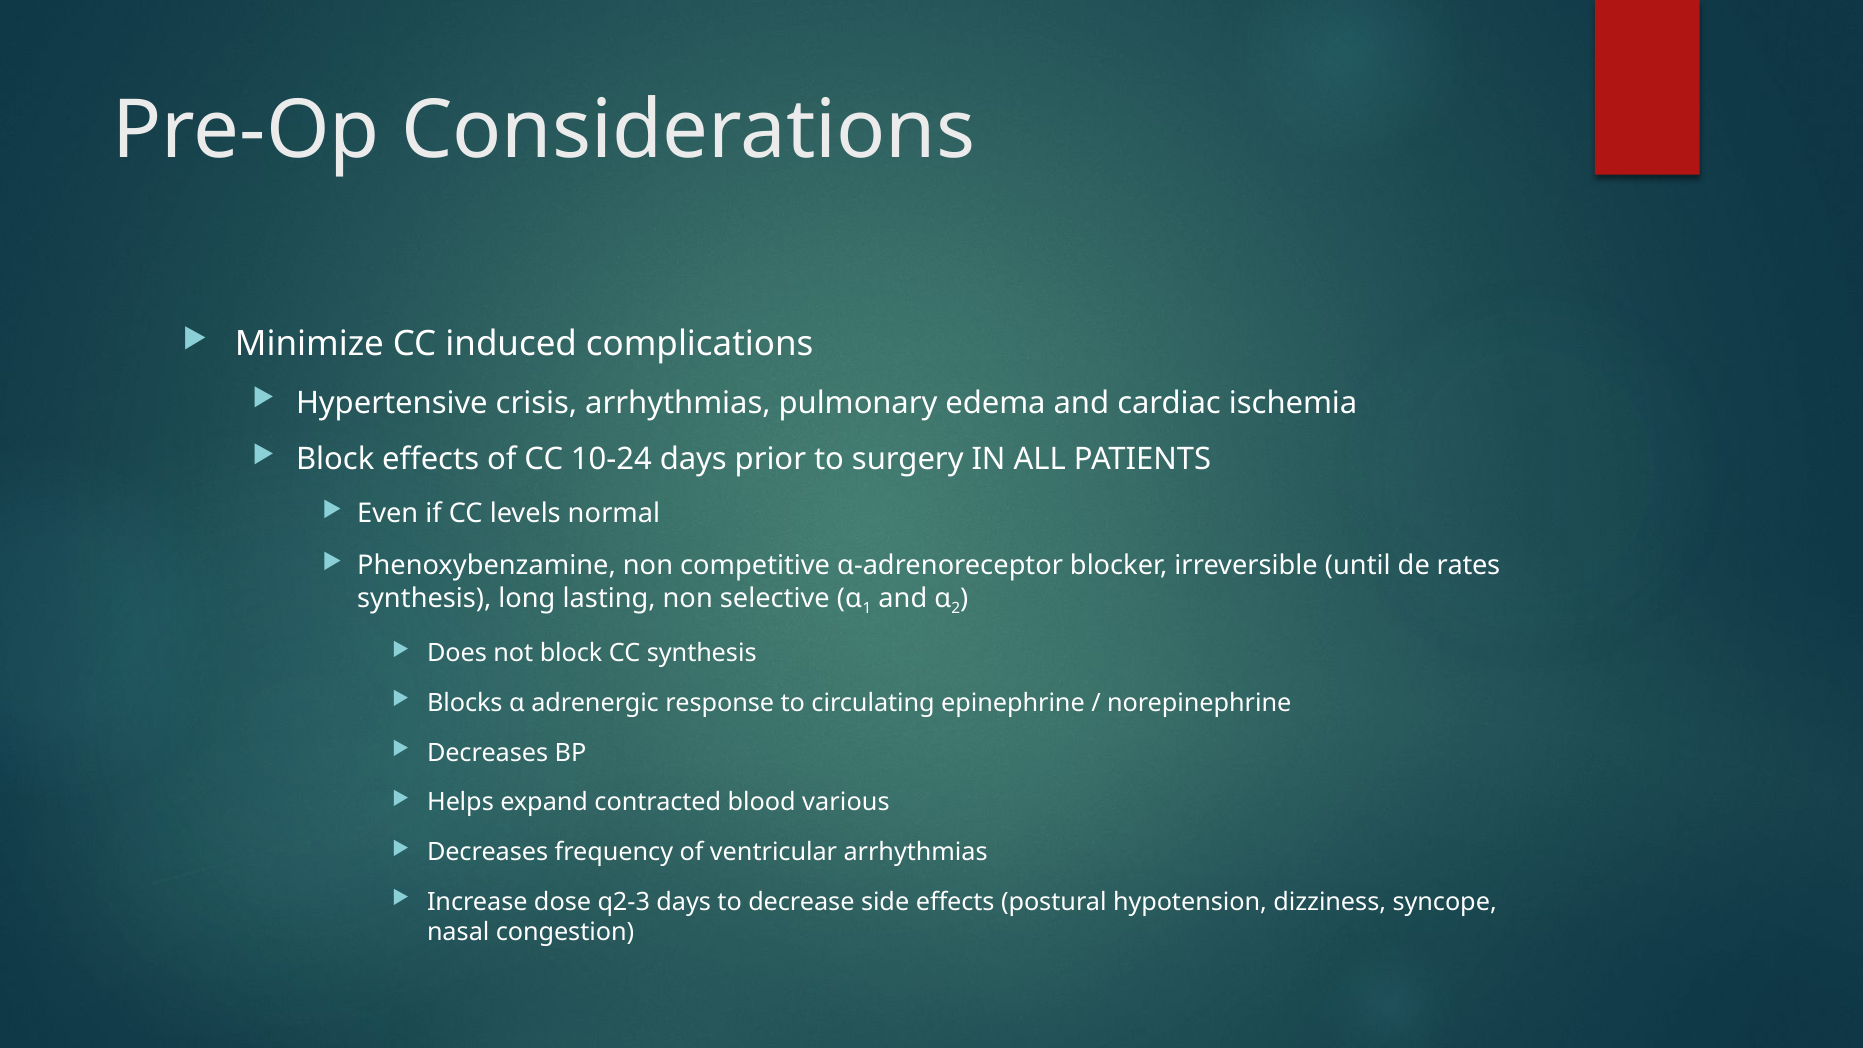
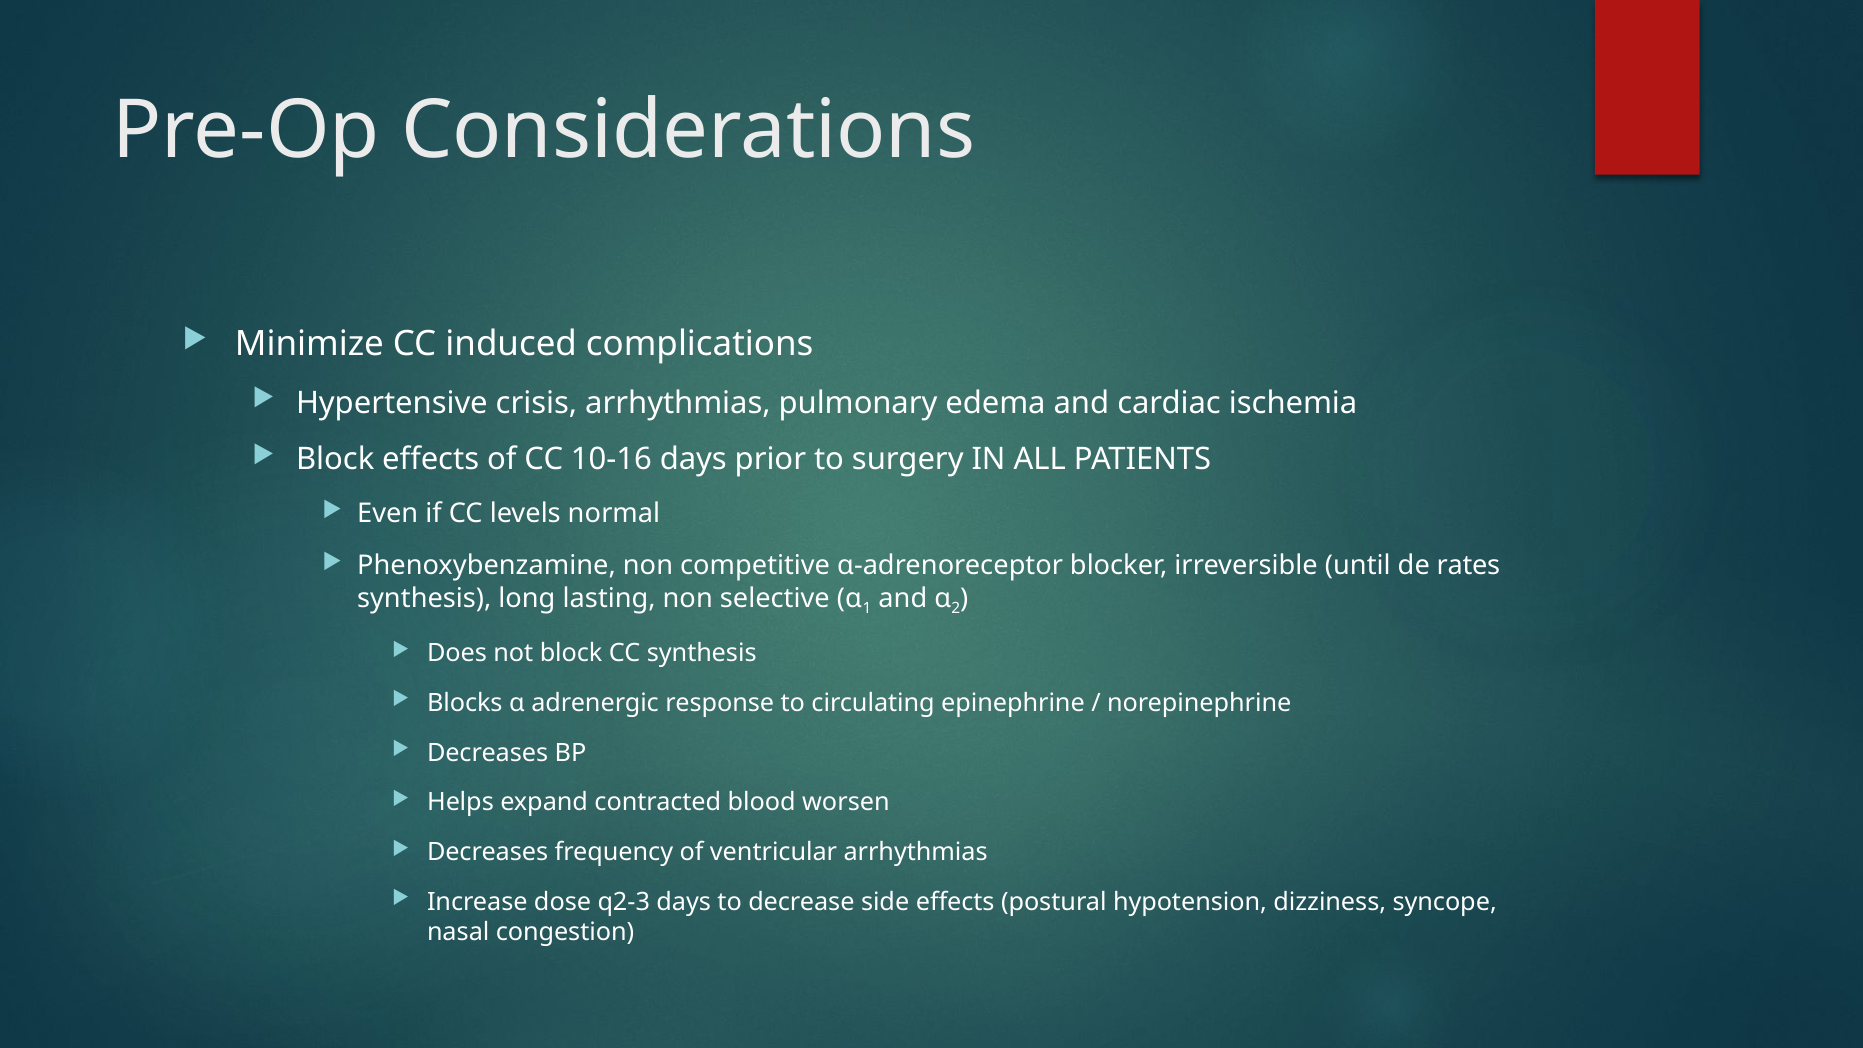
10-24: 10-24 -> 10-16
various: various -> worsen
